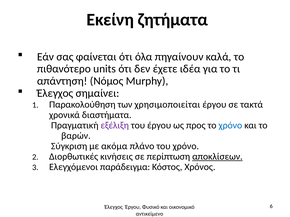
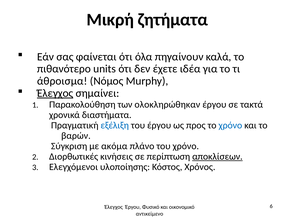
Εκείνη: Εκείνη -> Μικρή
απάντηση: απάντηση -> άθροισμα
Έλεγχος at (55, 93) underline: none -> present
χρησιμοποιείται: χρησιμοποιείται -> ολοκληρώθηκαν
εξέλιξη colour: purple -> blue
παράδειγμα: παράδειγμα -> υλοποίησης
